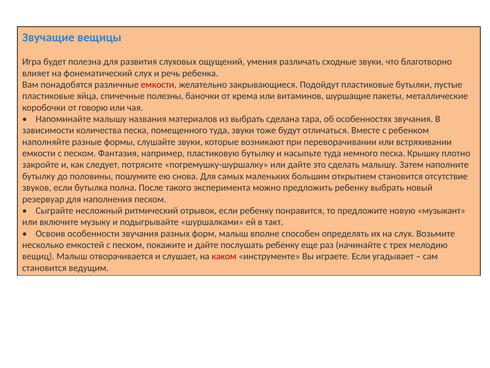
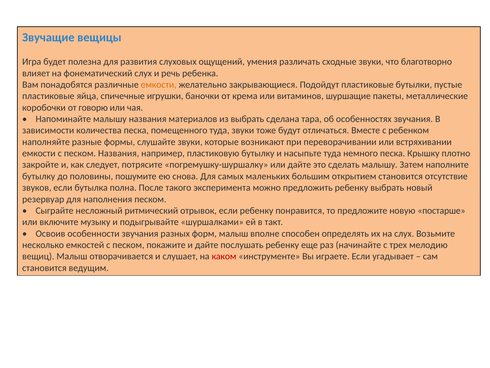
емкости at (159, 85) colour: red -> orange
полезны: полезны -> игрушки
песком Фантазия: Фантазия -> Названия
музыкант: музыкант -> постарше
